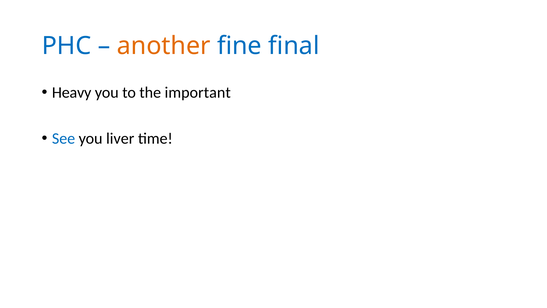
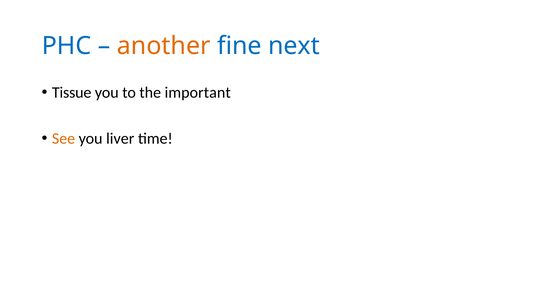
final: final -> next
Heavy: Heavy -> Tissue
See colour: blue -> orange
